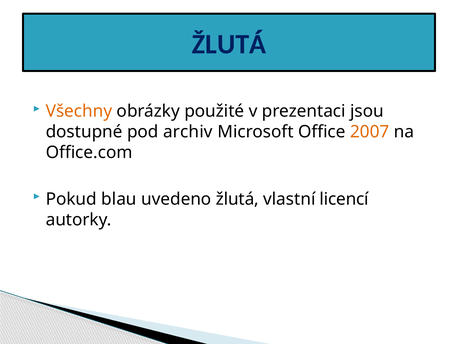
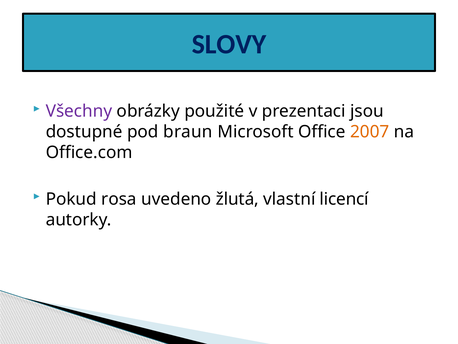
ŽLUTÁ at (229, 44): ŽLUTÁ -> SLOVY
Všechny colour: orange -> purple
archiv: archiv -> braun
blau: blau -> rosa
